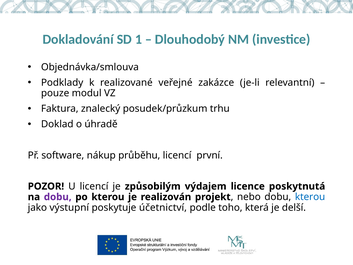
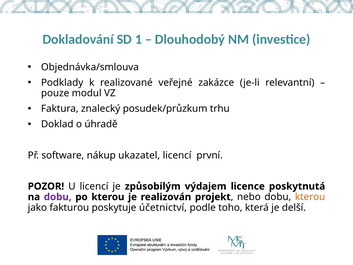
průběhu: průběhu -> ukazatel
kterou at (310, 197) colour: blue -> orange
výstupní: výstupní -> fakturou
